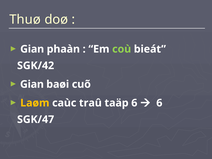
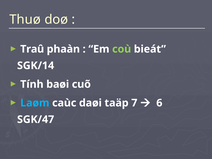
Gian at (32, 49): Gian -> Traû
SGK/42: SGK/42 -> SGK/14
Gian at (32, 84): Gian -> Tính
Laøm colour: yellow -> light blue
traû: traû -> daøi
taäp 6: 6 -> 7
